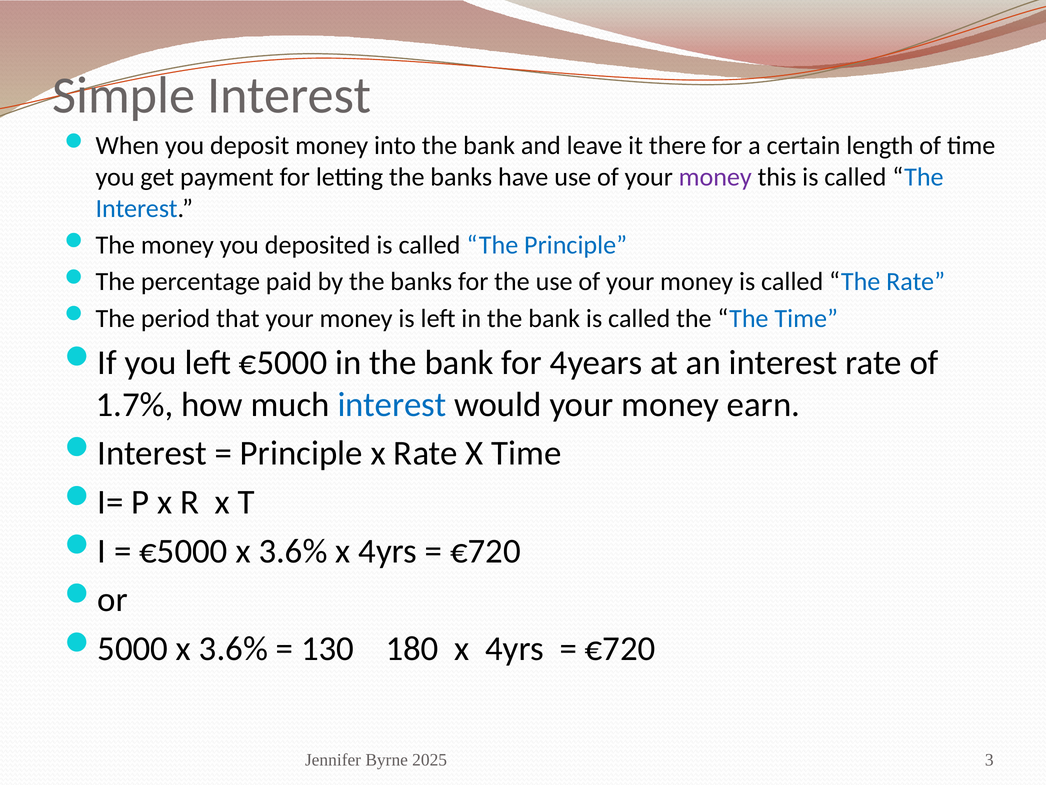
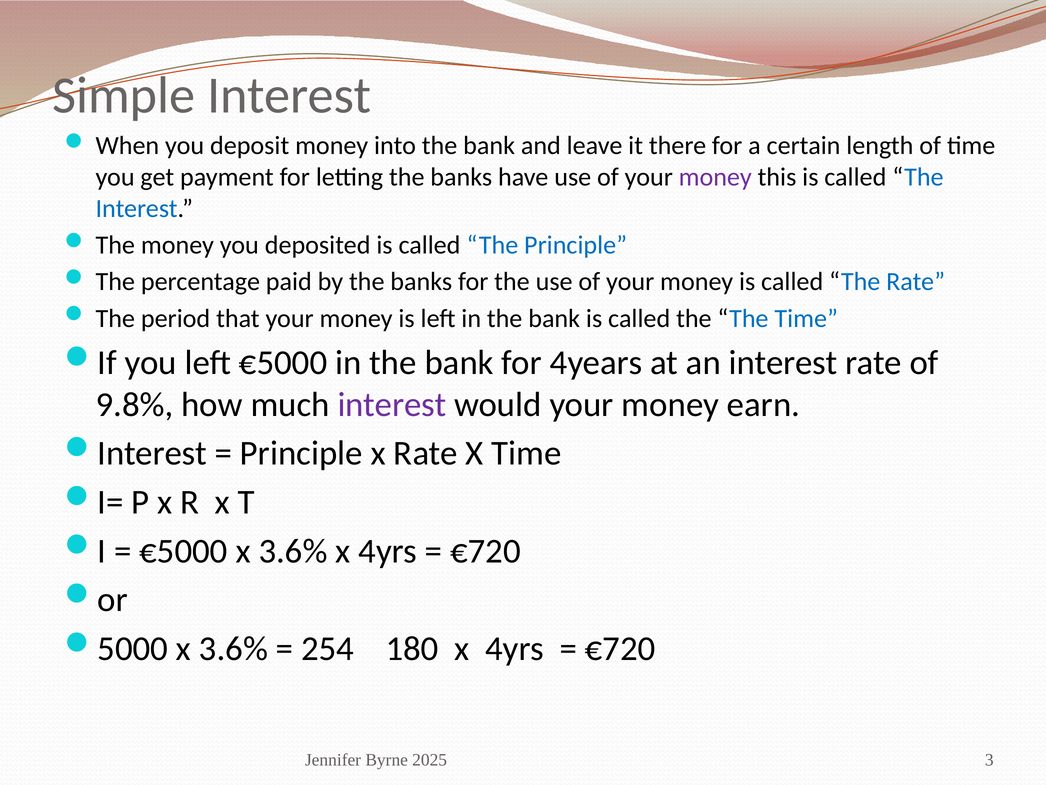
1.7%: 1.7% -> 9.8%
interest at (392, 404) colour: blue -> purple
130: 130 -> 254
